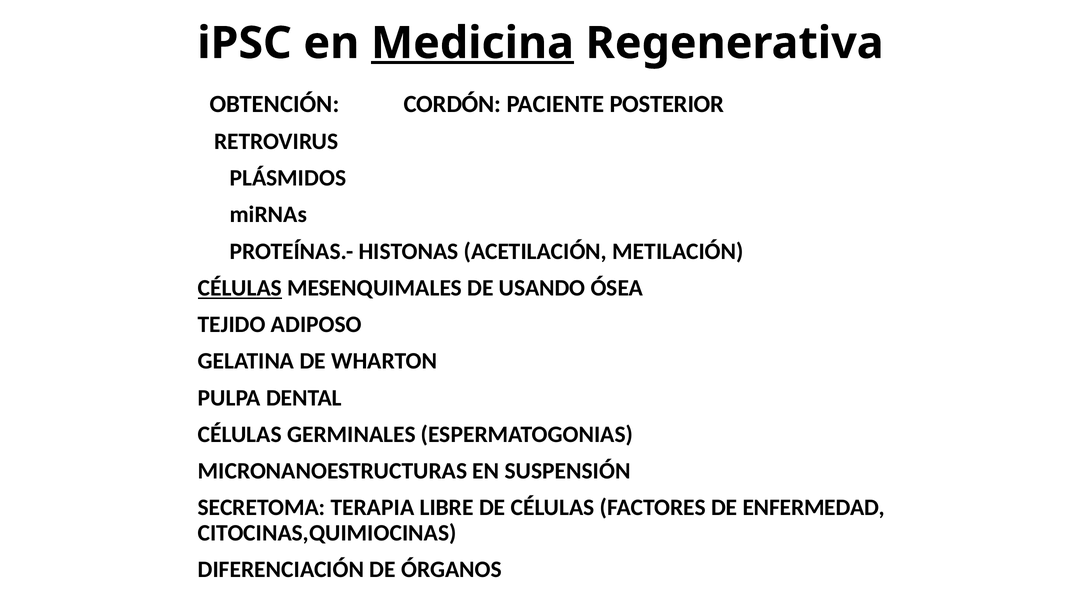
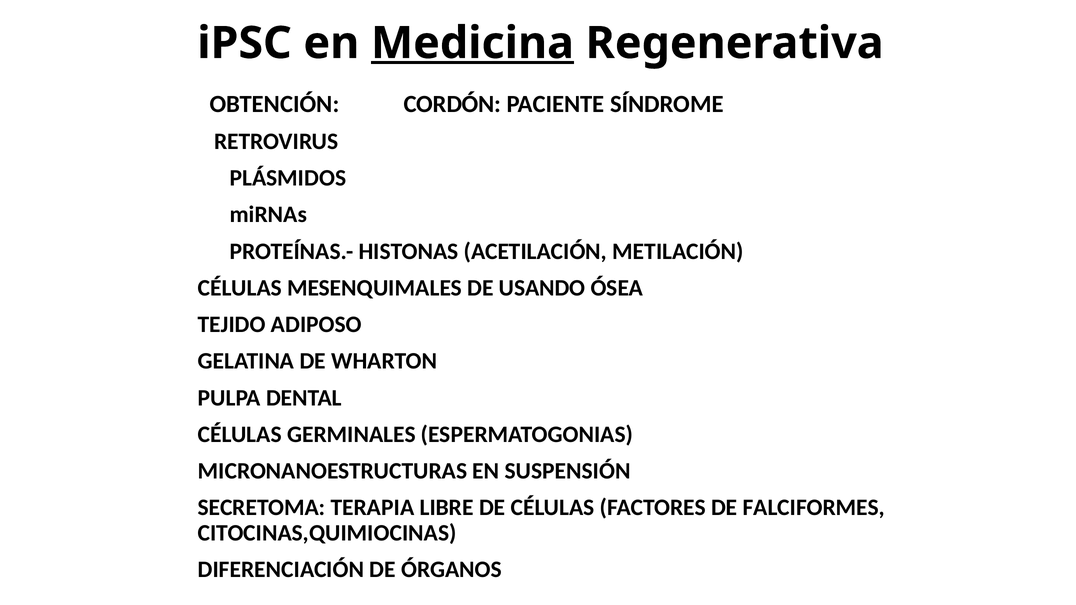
POSTERIOR: POSTERIOR -> SÍNDROME
CÉLULAS at (240, 288) underline: present -> none
ENFERMEDAD: ENFERMEDAD -> FALCIFORMES
